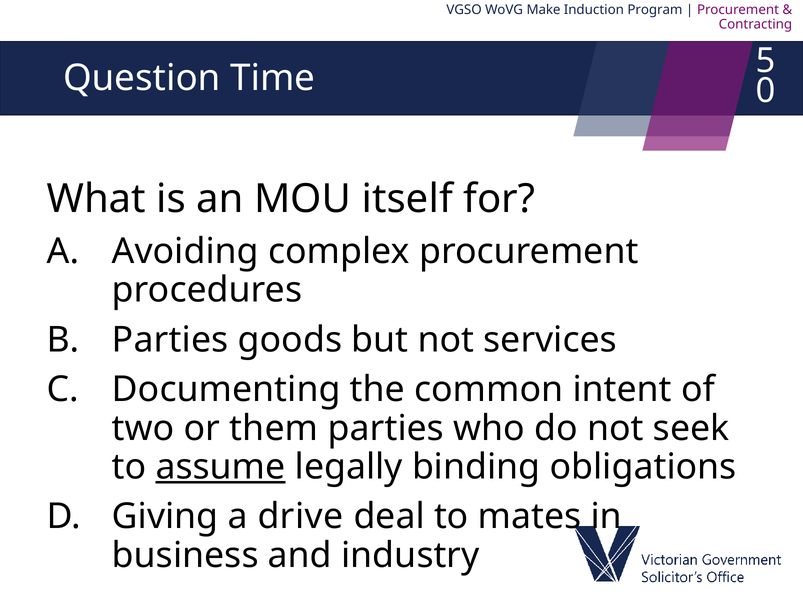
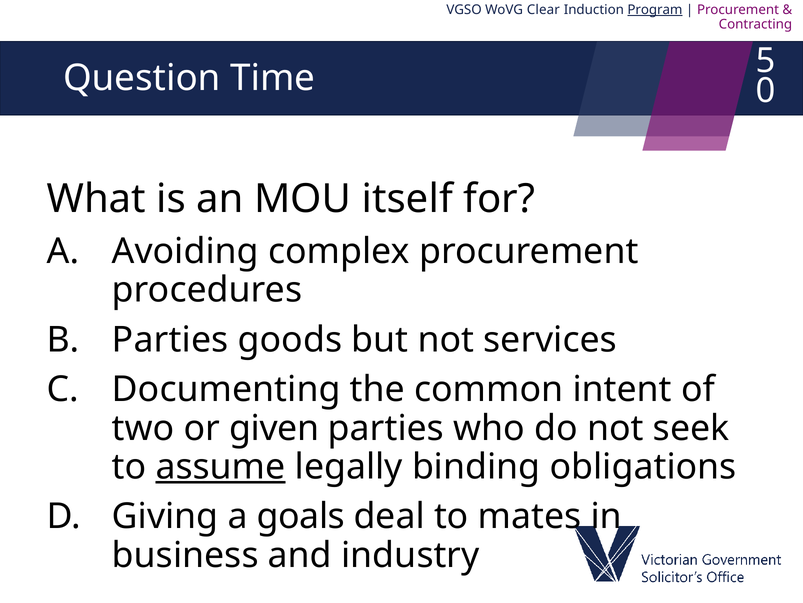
Make: Make -> Clear
Program underline: none -> present
them: them -> given
drive: drive -> goals
